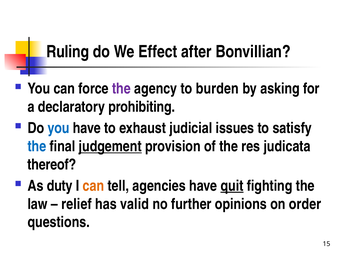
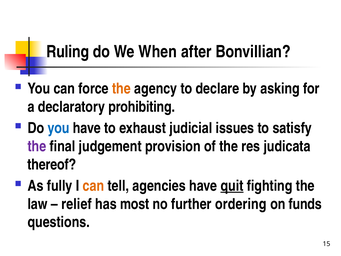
Effect: Effect -> When
the at (121, 89) colour: purple -> orange
burden: burden -> declare
the at (37, 146) colour: blue -> purple
judgement underline: present -> none
duty: duty -> fully
valid: valid -> most
opinions: opinions -> ordering
order: order -> funds
